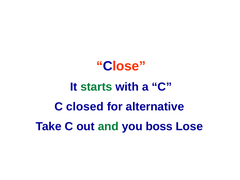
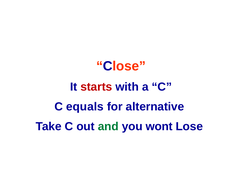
starts colour: green -> red
closed: closed -> equals
boss: boss -> wont
